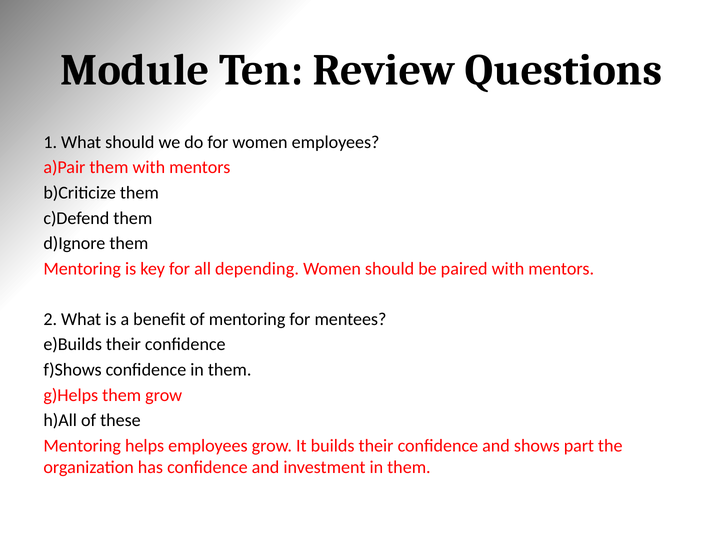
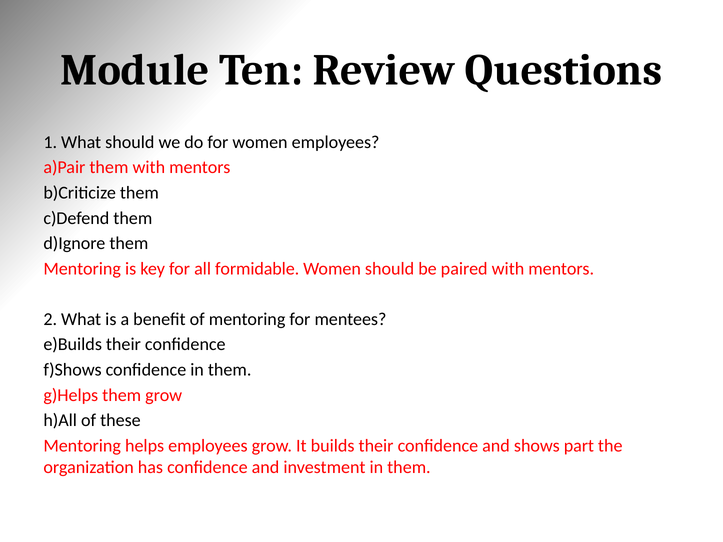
depending: depending -> formidable
